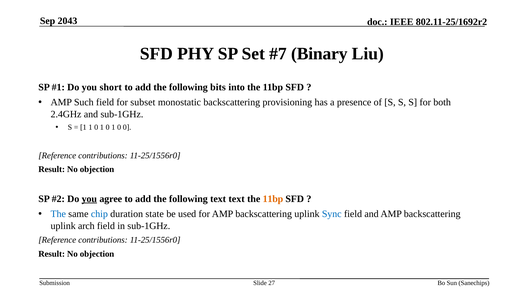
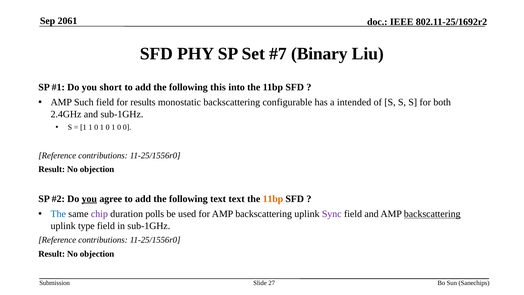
2043: 2043 -> 2061
bits: bits -> this
subset: subset -> results
provisioning: provisioning -> configurable
presence: presence -> intended
chip colour: blue -> purple
state: state -> polls
Sync colour: blue -> purple
backscattering at (432, 214) underline: none -> present
arch: arch -> type
